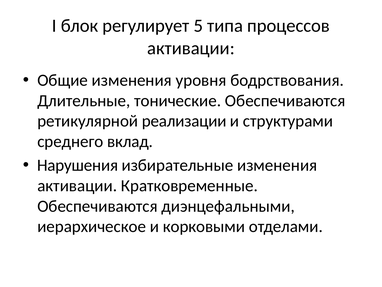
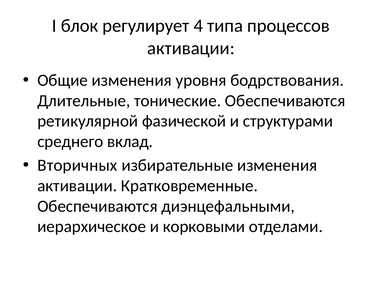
5: 5 -> 4
реализации: реализации -> фазической
Нарушения: Нарушения -> Вторичных
